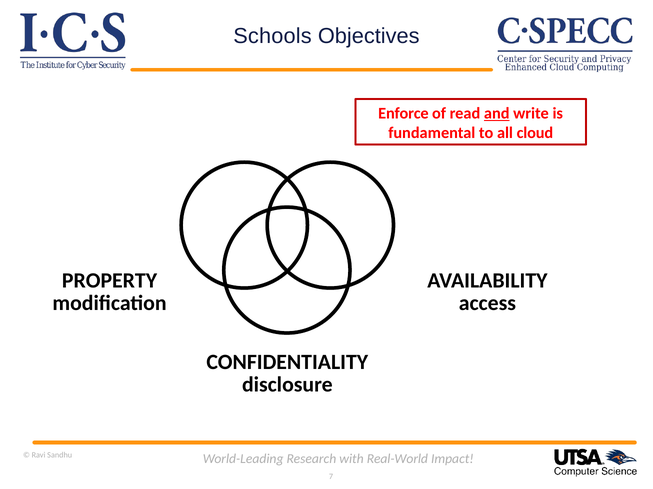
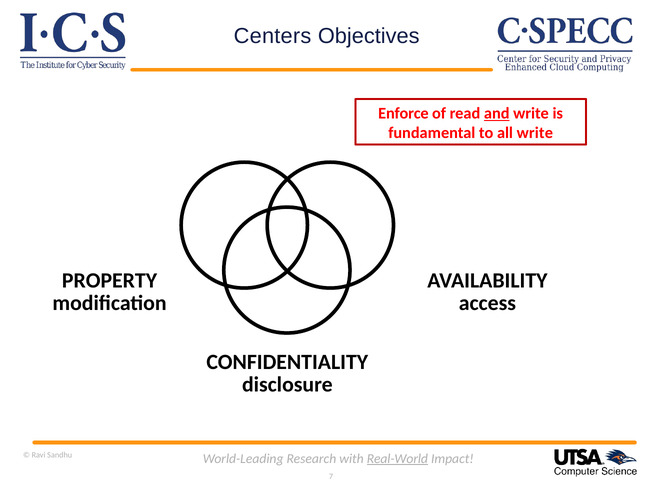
Schools: Schools -> Centers
all cloud: cloud -> write
Real-World underline: none -> present
